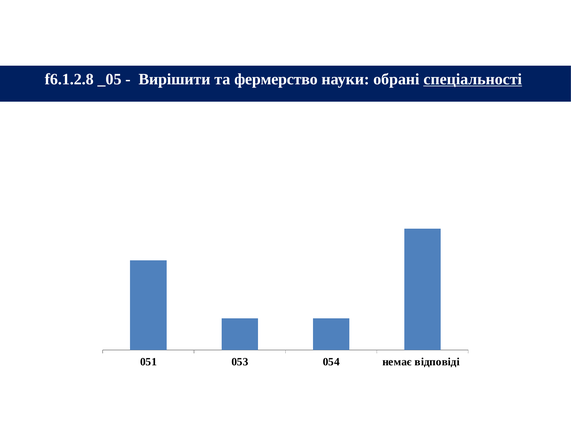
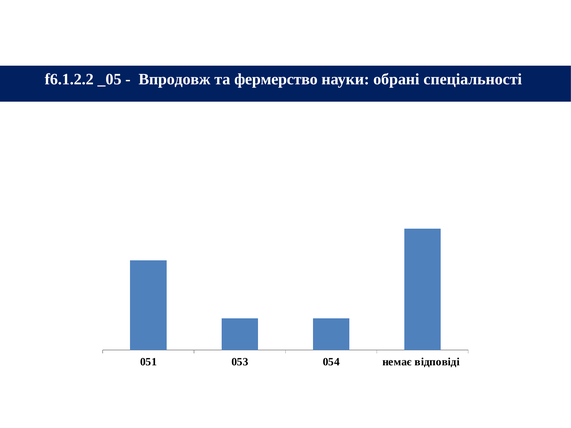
f6.1.2.8: f6.1.2.8 -> f6.1.2.2
Вирішити: Вирішити -> Впродовж
спеціальності underline: present -> none
